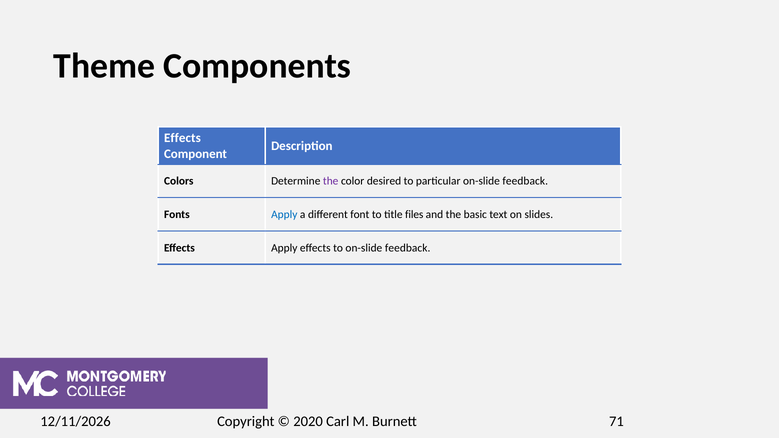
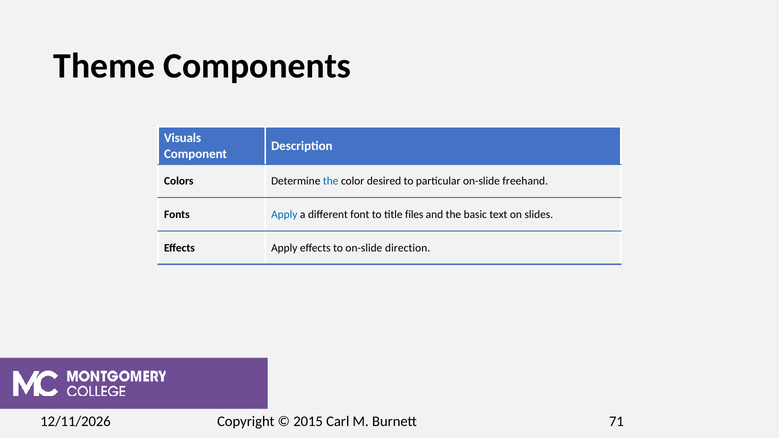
Effects at (182, 138): Effects -> Visuals
the at (331, 181) colour: purple -> blue
particular on-slide feedback: feedback -> freehand
to on-slide feedback: feedback -> direction
2020: 2020 -> 2015
